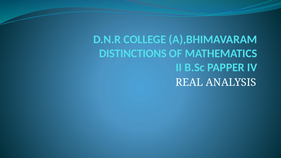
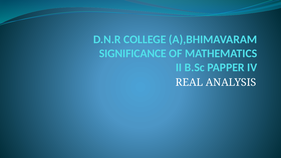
DISTINCTIONS: DISTINCTIONS -> SIGNIFICANCE
